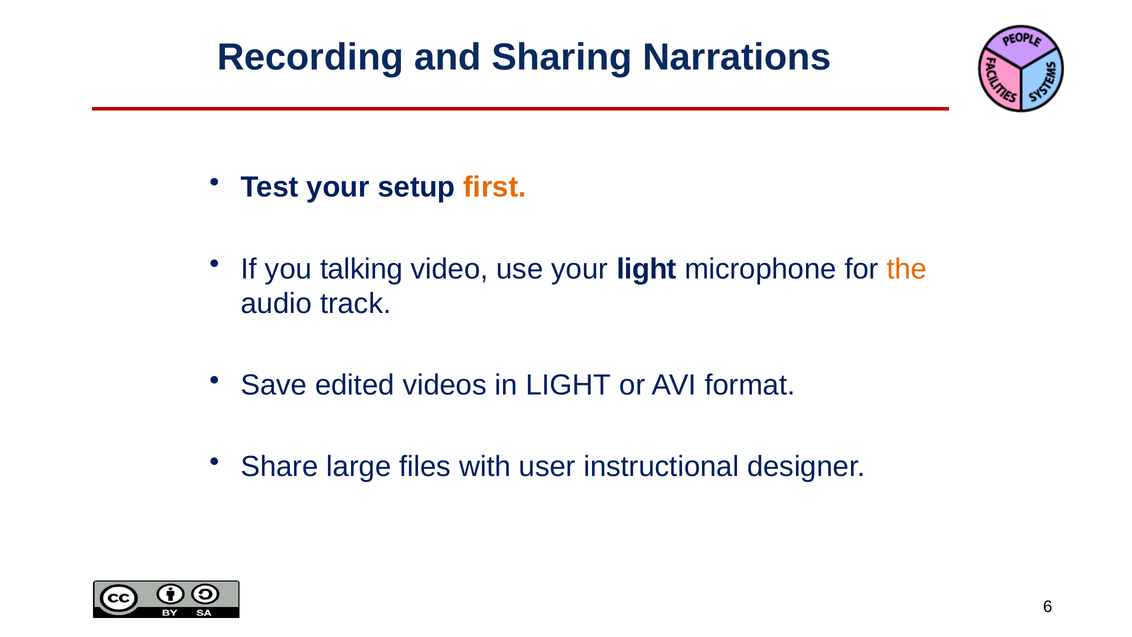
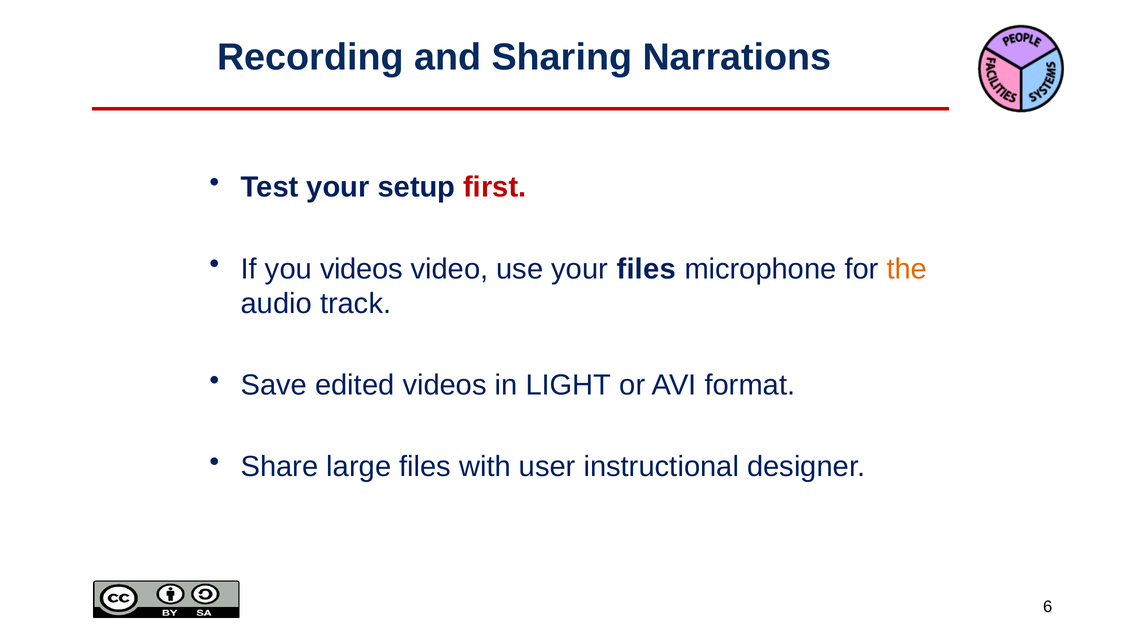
first colour: orange -> red
you talking: talking -> videos
your light: light -> files
